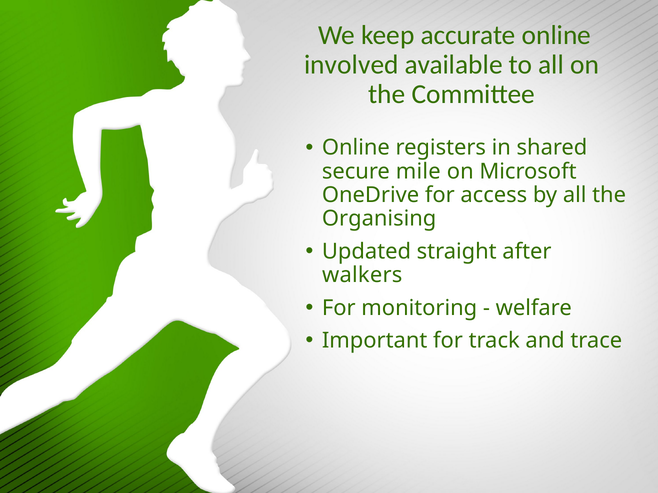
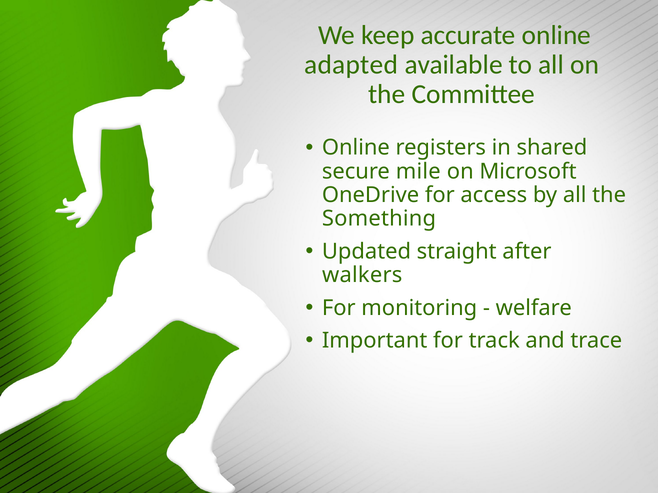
involved: involved -> adapted
Organising: Organising -> Something
